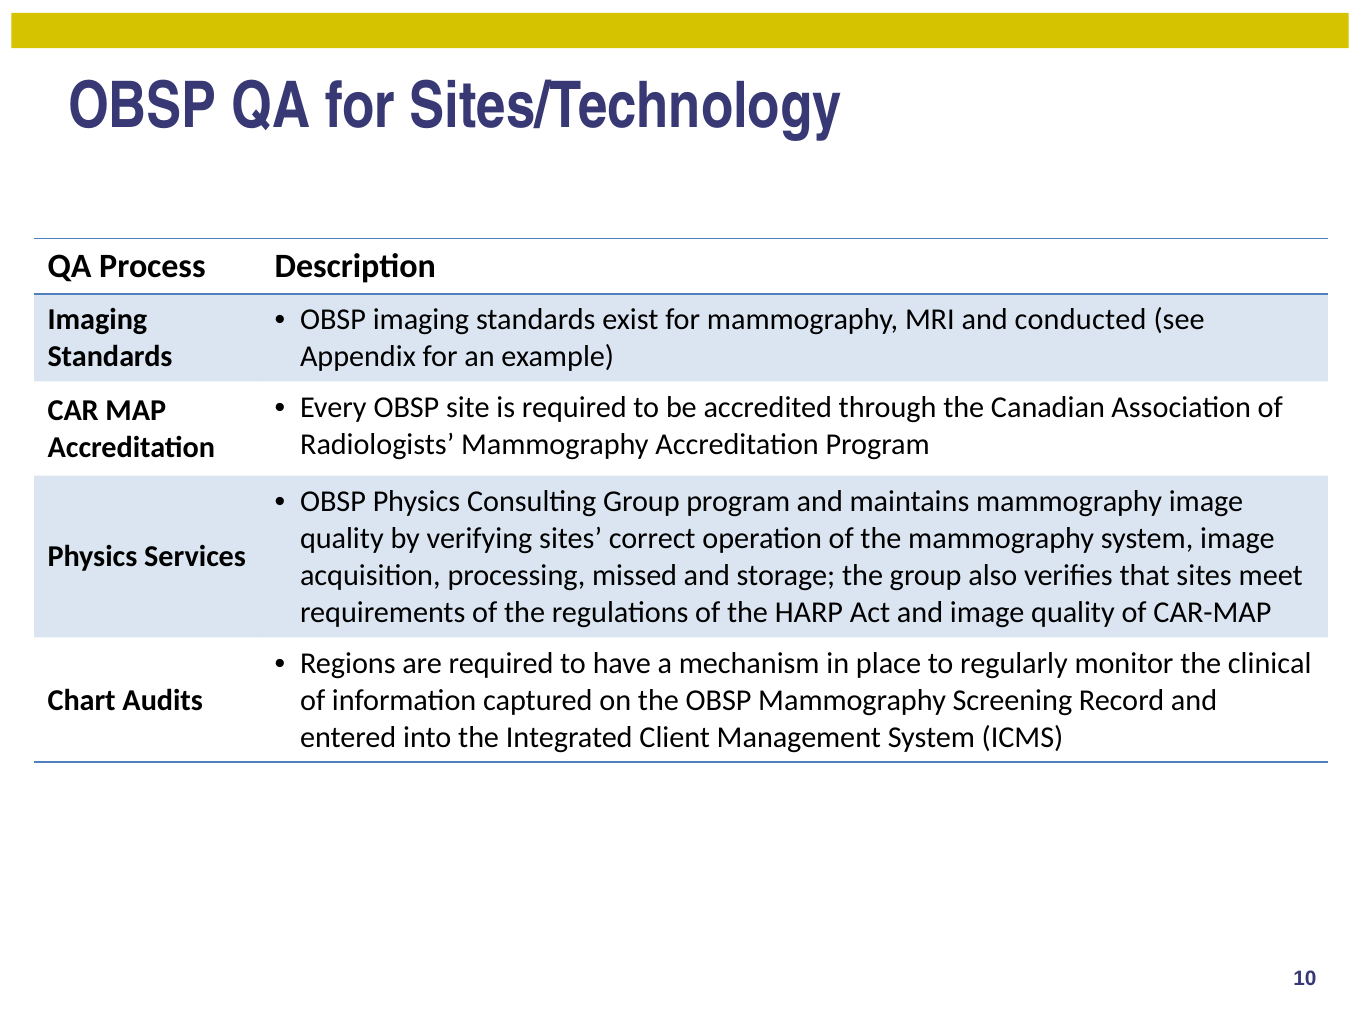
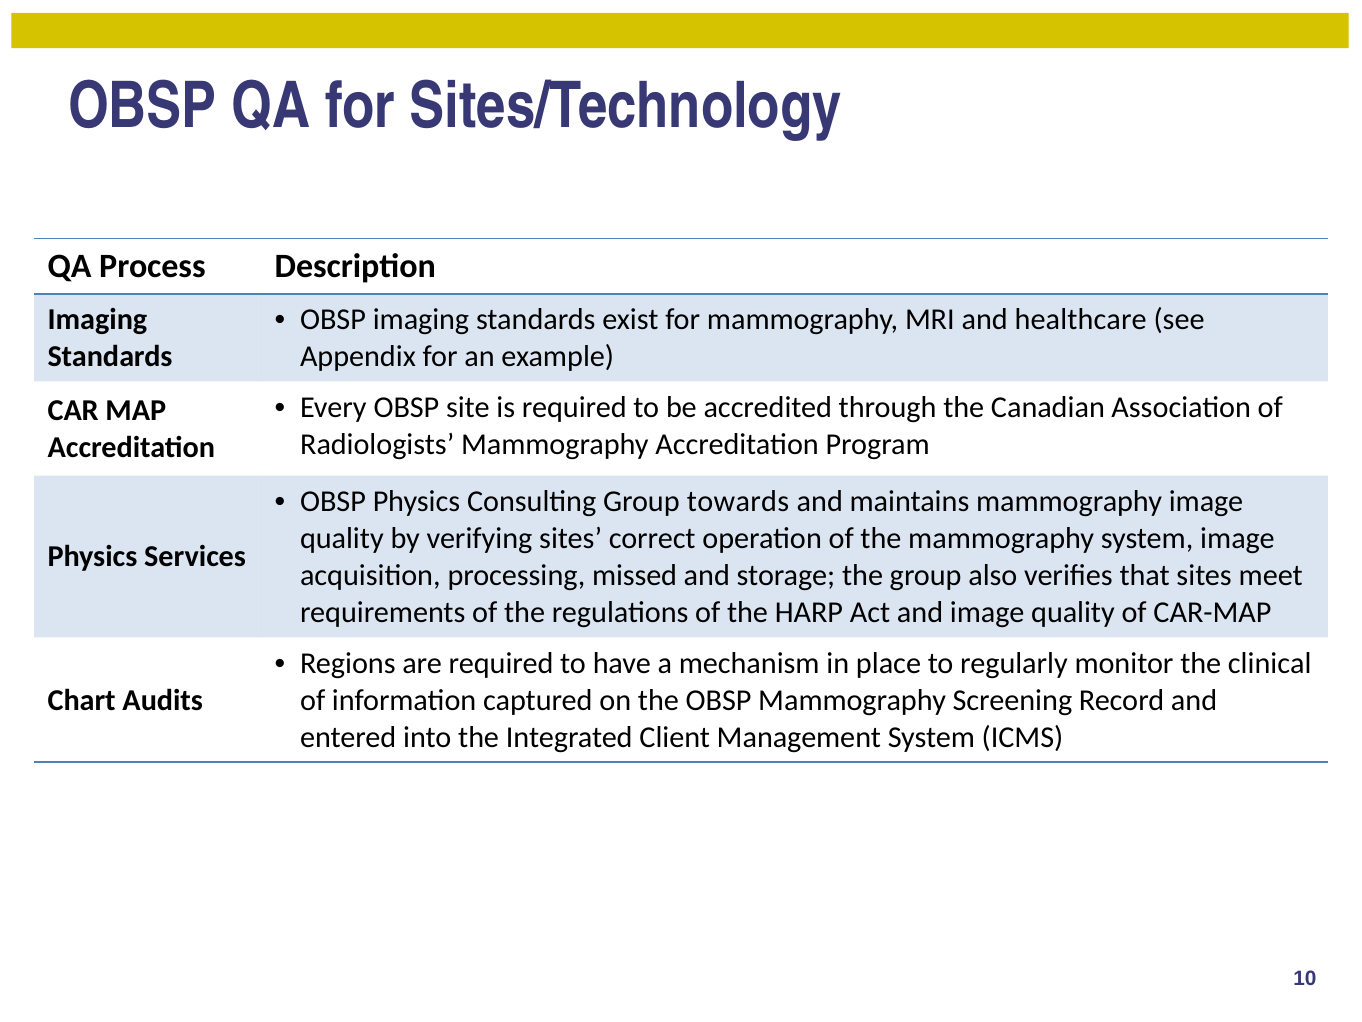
conducted: conducted -> healthcare
Group program: program -> towards
